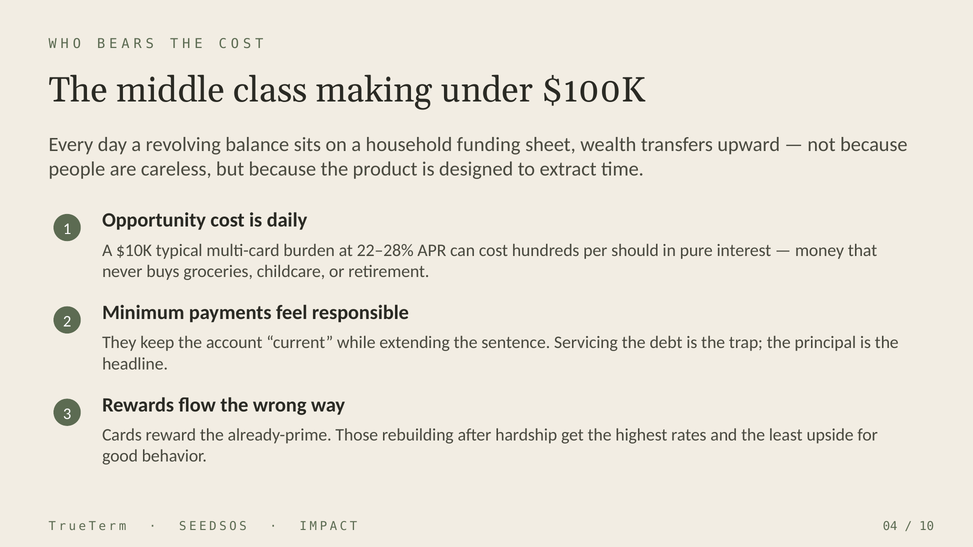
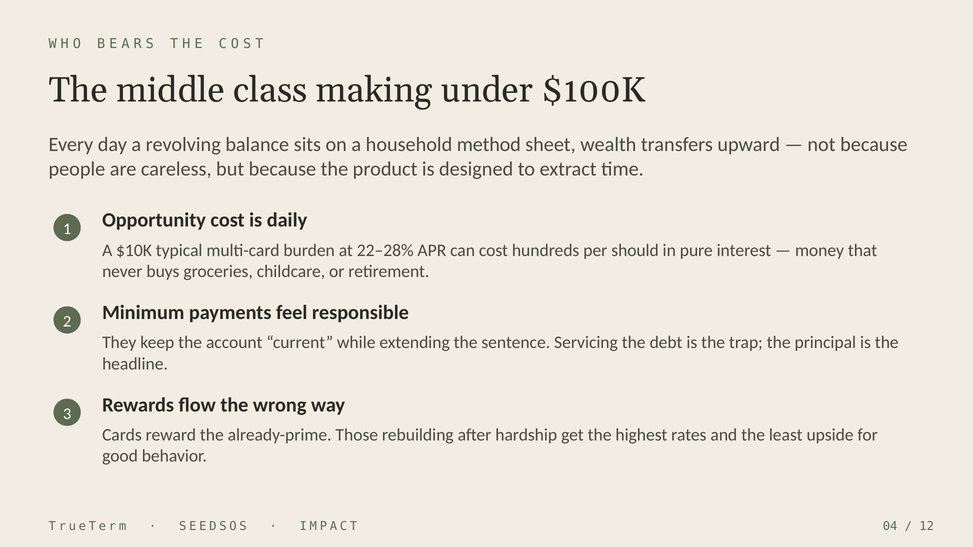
funding: funding -> method
10: 10 -> 12
